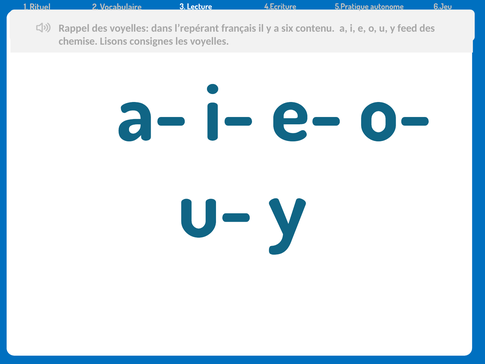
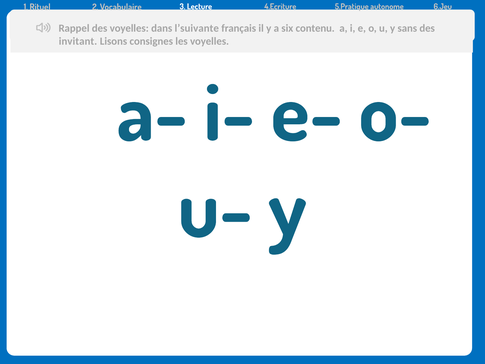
l’repérant: l’repérant -> l’suivante
feed: feed -> sans
chemise: chemise -> invitant
